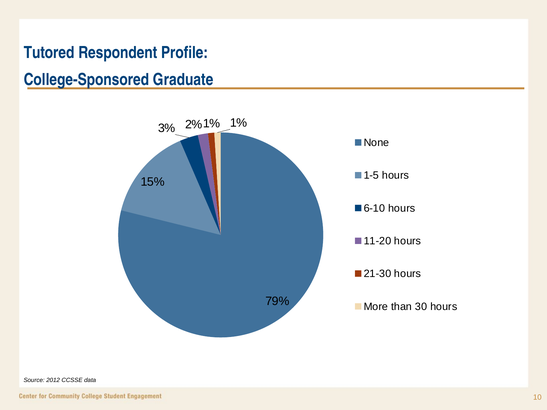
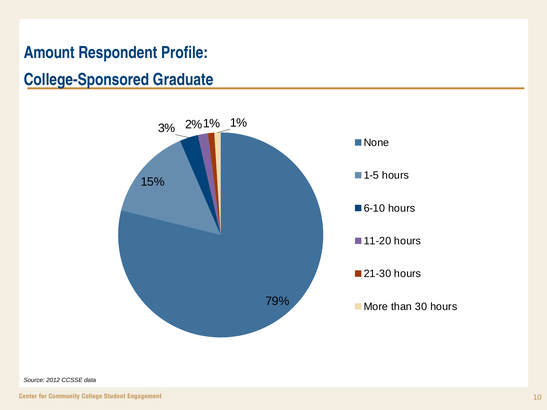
Tutored: Tutored -> Amount
